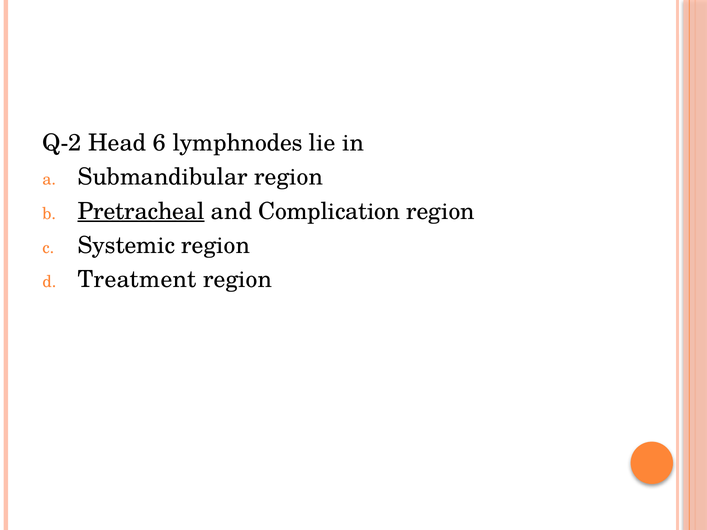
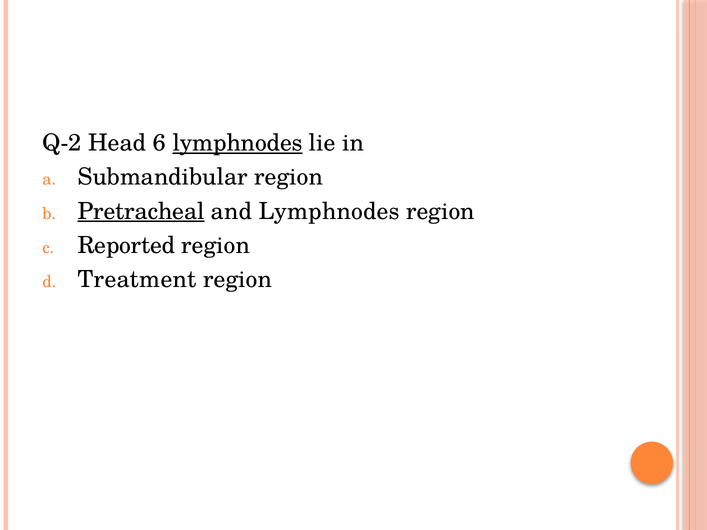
lymphnodes at (238, 143) underline: none -> present
and Complication: Complication -> Lymphnodes
Systemic: Systemic -> Reported
